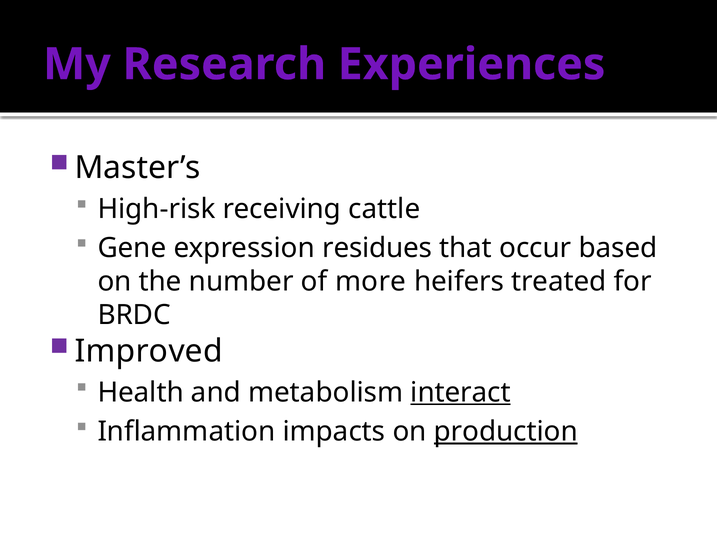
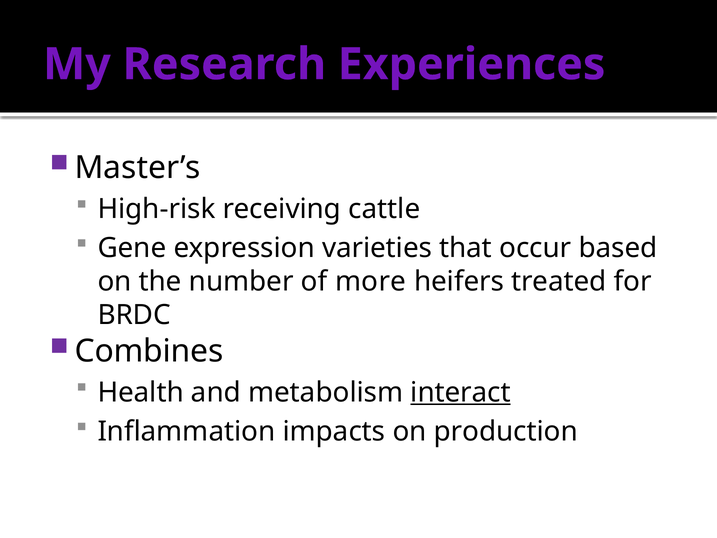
residues: residues -> varieties
Improved: Improved -> Combines
production underline: present -> none
